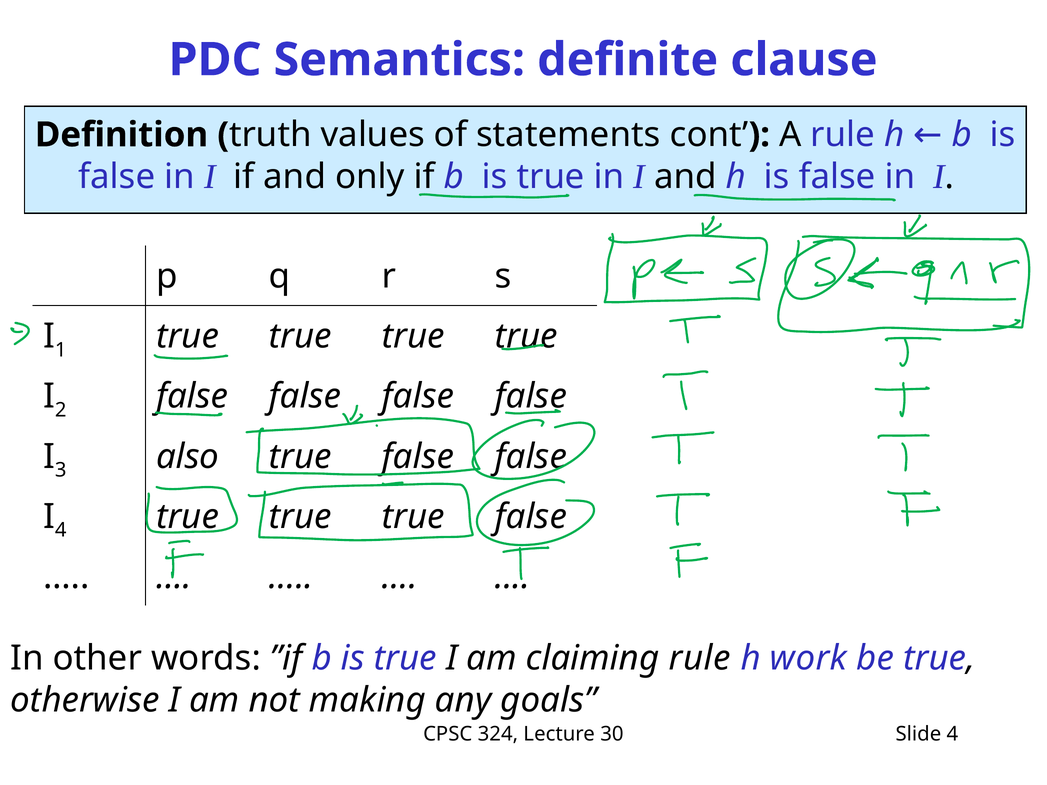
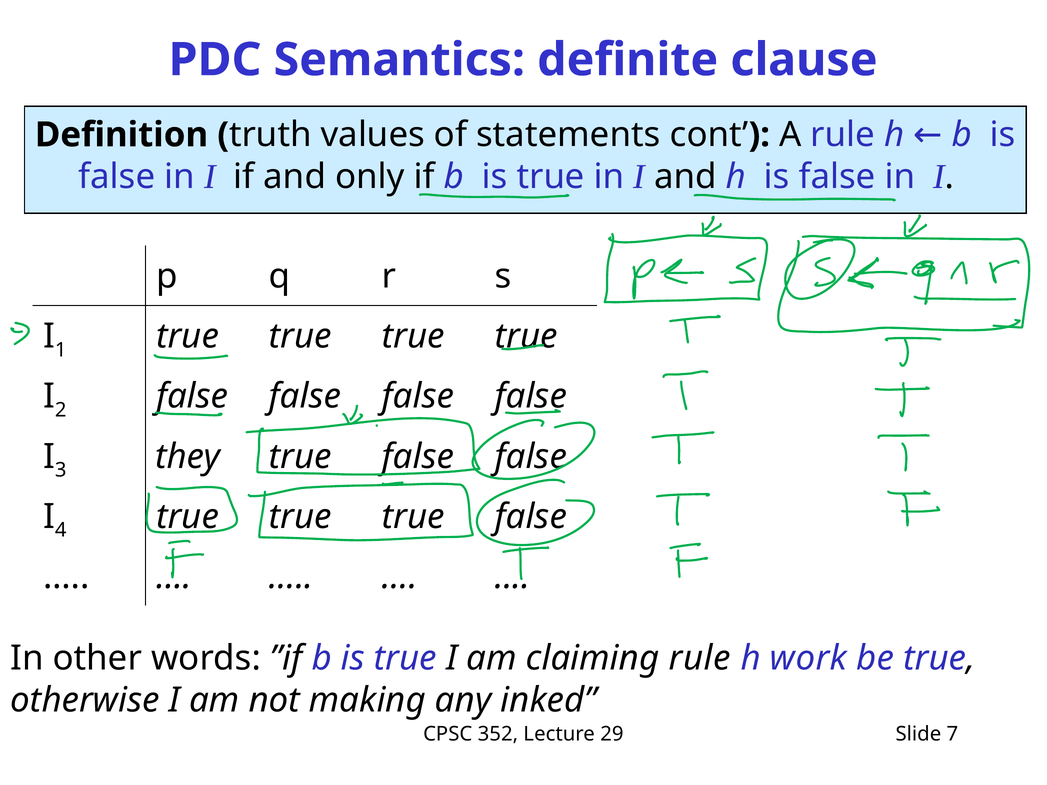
also: also -> they
goals: goals -> inked
324: 324 -> 352
30: 30 -> 29
Slide 4: 4 -> 7
